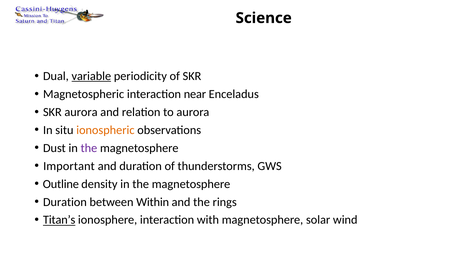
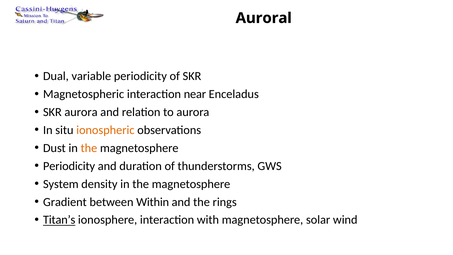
Science: Science -> Auroral
variable underline: present -> none
the at (89, 148) colour: purple -> orange
Important at (69, 166): Important -> Periodicity
Outline: Outline -> System
Duration at (65, 202): Duration -> Gradient
